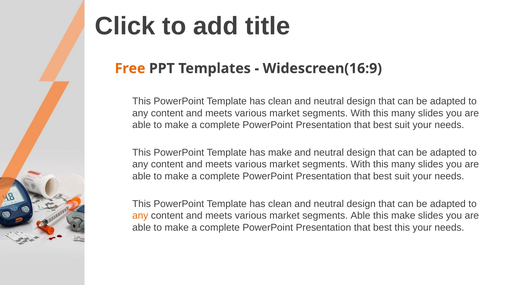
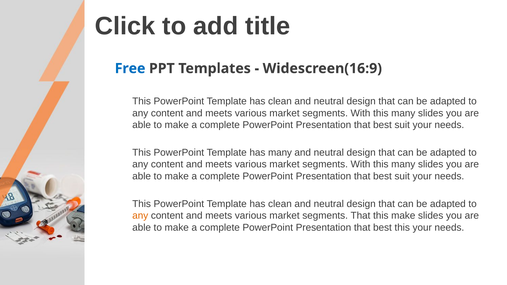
Free colour: orange -> blue
has make: make -> many
segments Able: Able -> That
